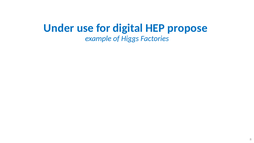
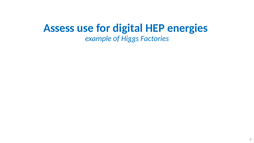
Under: Under -> Assess
propose: propose -> energies
